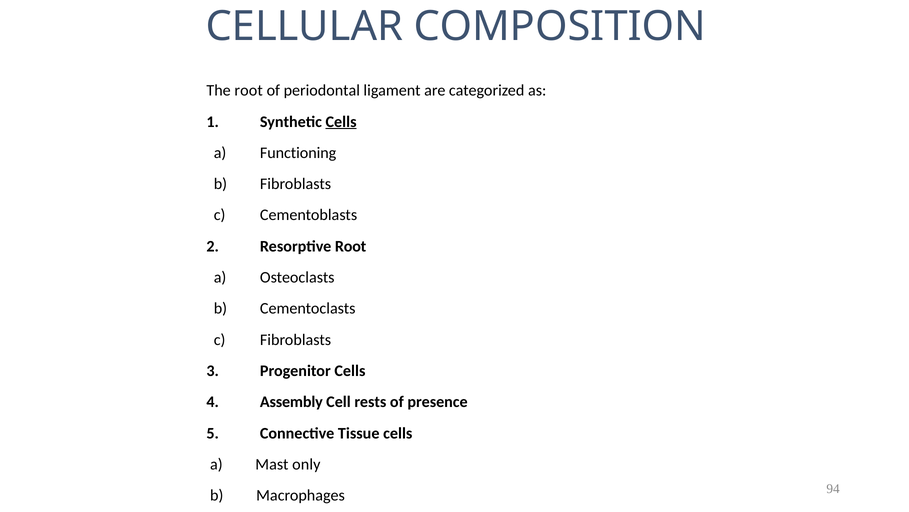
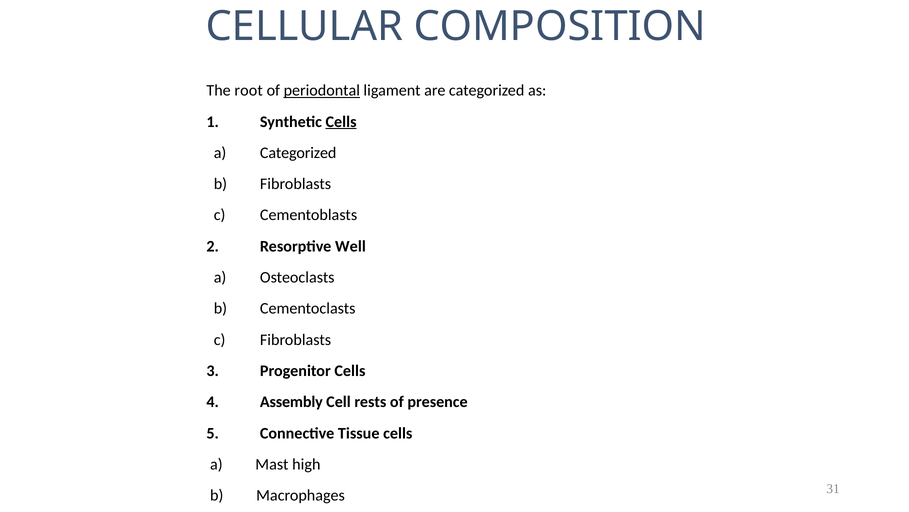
periodontal underline: none -> present
a Functioning: Functioning -> Categorized
Resorptive Root: Root -> Well
only: only -> high
94: 94 -> 31
